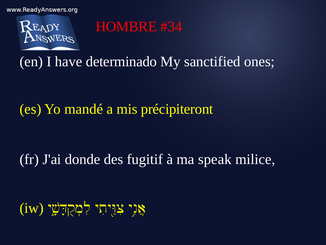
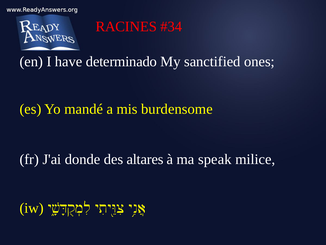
HOMBRE: HOMBRE -> RACINES
précipiteront: précipiteront -> burdensome
fugitif: fugitif -> altares
